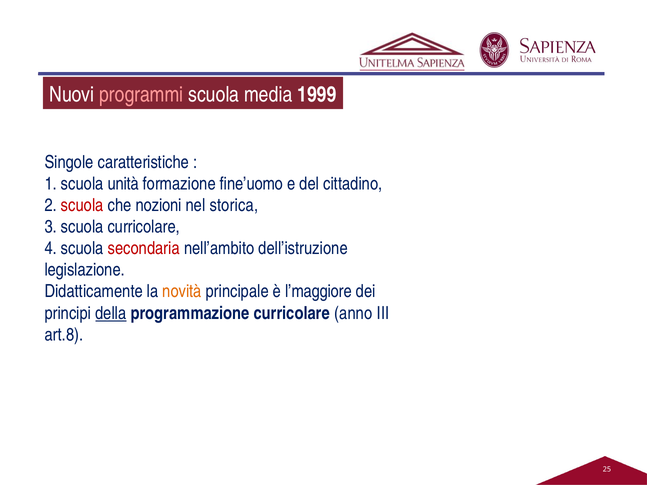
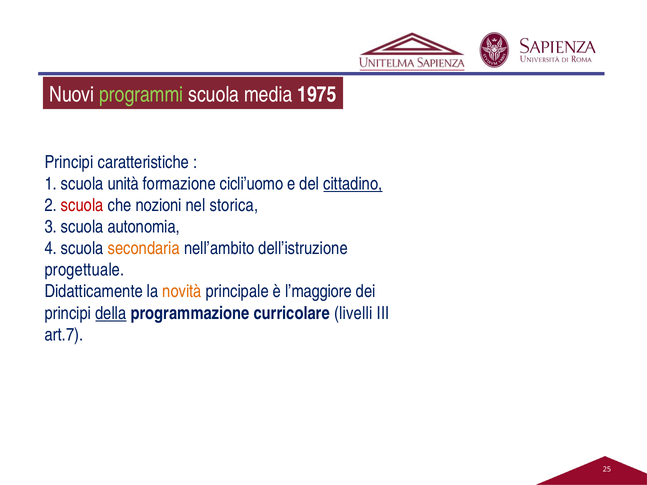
programmi colour: pink -> light green
1999: 1999 -> 1975
Singole at (69, 162): Singole -> Principi
fine’uomo: fine’uomo -> cicli’uomo
cittadino underline: none -> present
scuola curricolare: curricolare -> autonomia
secondaria colour: red -> orange
legislazione: legislazione -> progettuale
anno: anno -> livelli
art.8: art.8 -> art.7
